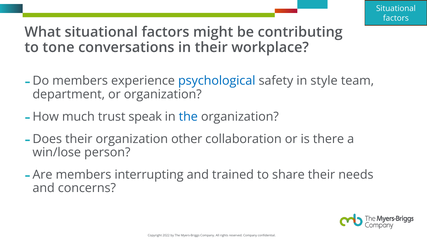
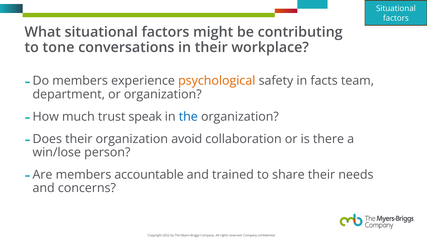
psychological colour: blue -> orange
style: style -> facts
other: other -> avoid
interrupting: interrupting -> accountable
